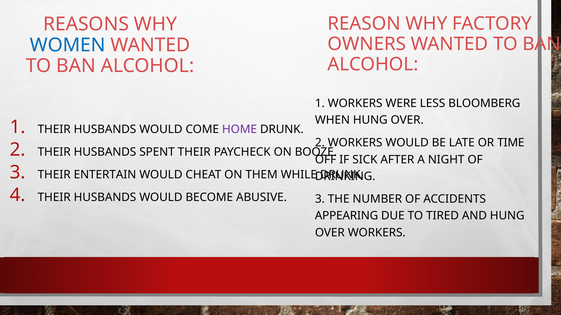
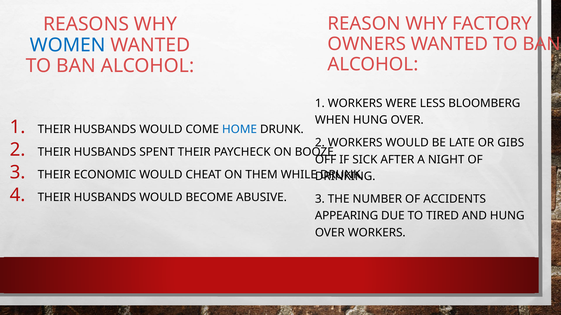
HOME colour: purple -> blue
TIME: TIME -> GIBS
ENTERTAIN: ENTERTAIN -> ECONOMIC
